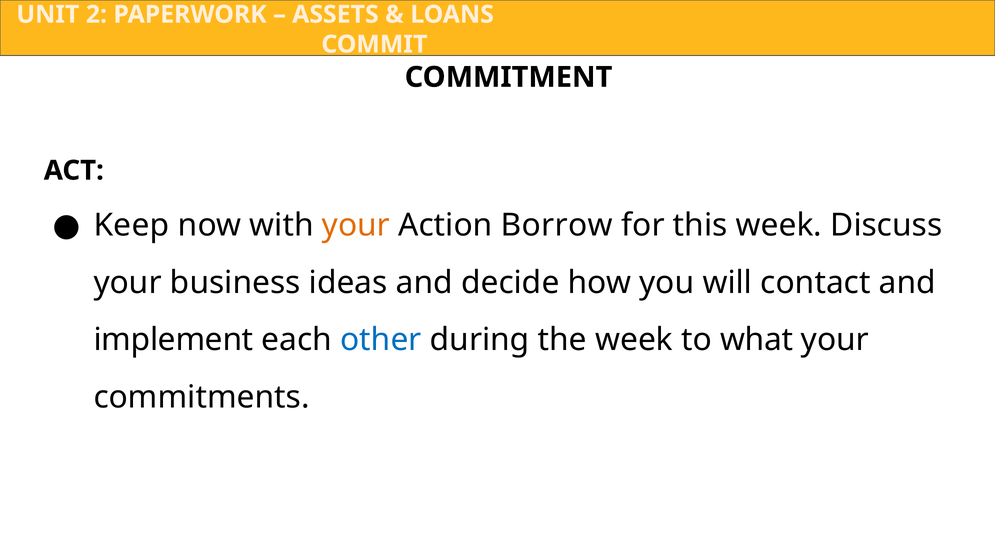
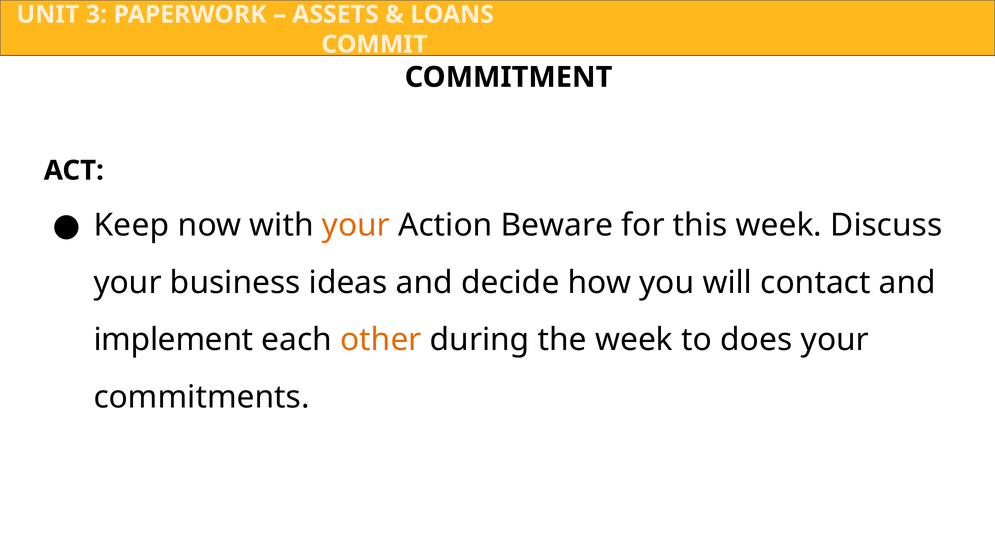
2: 2 -> 3
Borrow: Borrow -> Beware
other colour: blue -> orange
what: what -> does
